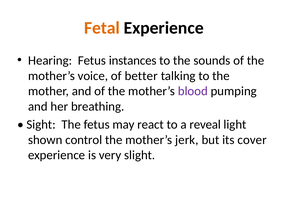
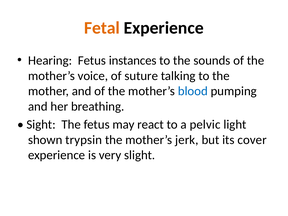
better: better -> suture
blood colour: purple -> blue
reveal: reveal -> pelvic
control: control -> trypsin
